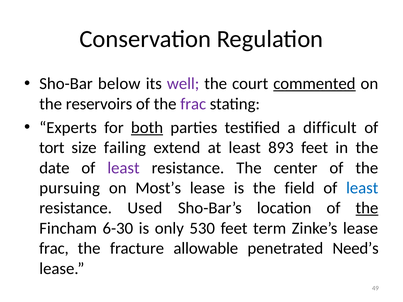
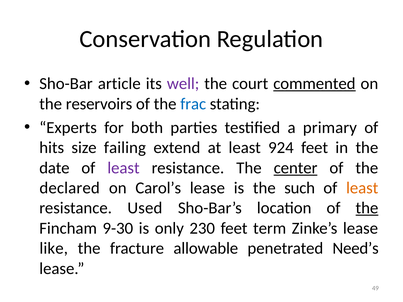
below: below -> article
frac at (193, 104) colour: purple -> blue
both underline: present -> none
difficult: difficult -> primary
tort: tort -> hits
893: 893 -> 924
center underline: none -> present
pursuing: pursuing -> declared
Most’s: Most’s -> Carol’s
field: field -> such
least at (362, 188) colour: blue -> orange
6-30: 6-30 -> 9-30
530: 530 -> 230
frac at (54, 249): frac -> like
